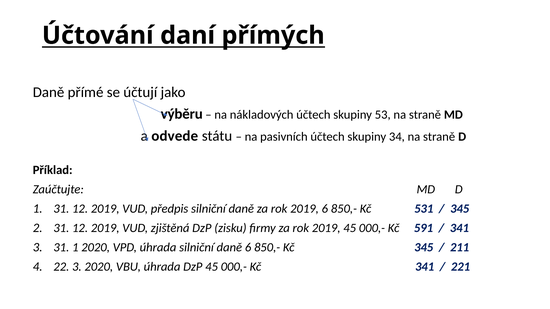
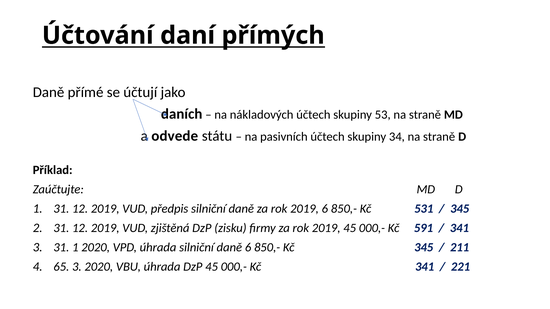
výběru: výběru -> daních
22: 22 -> 65
